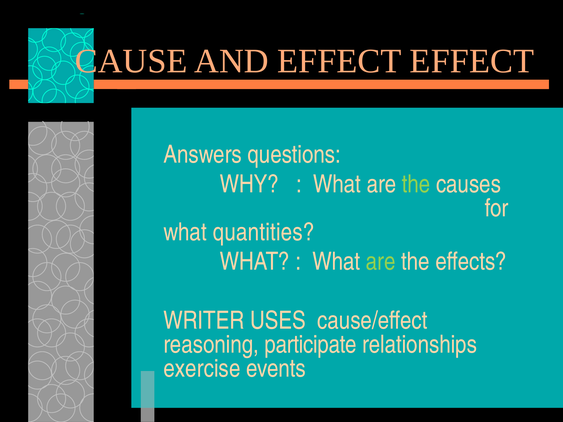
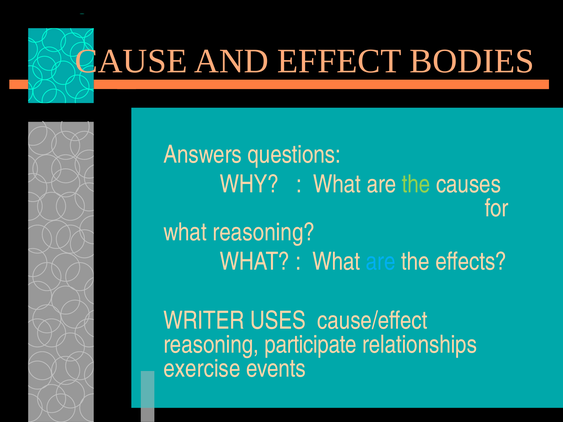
EFFECT EFFECT: EFFECT -> BODIES
what quantities: quantities -> reasoning
are at (381, 262) colour: light green -> light blue
